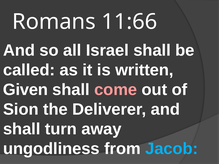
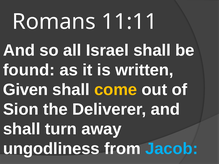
11:66: 11:66 -> 11:11
called: called -> found
come colour: pink -> yellow
